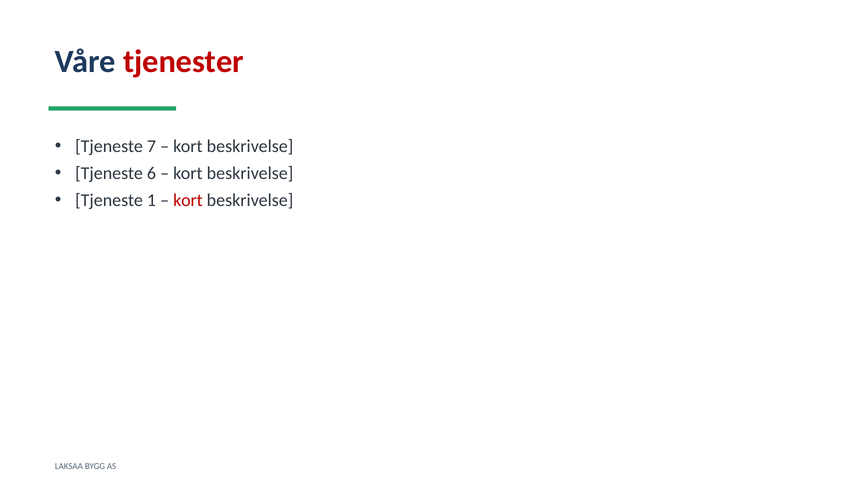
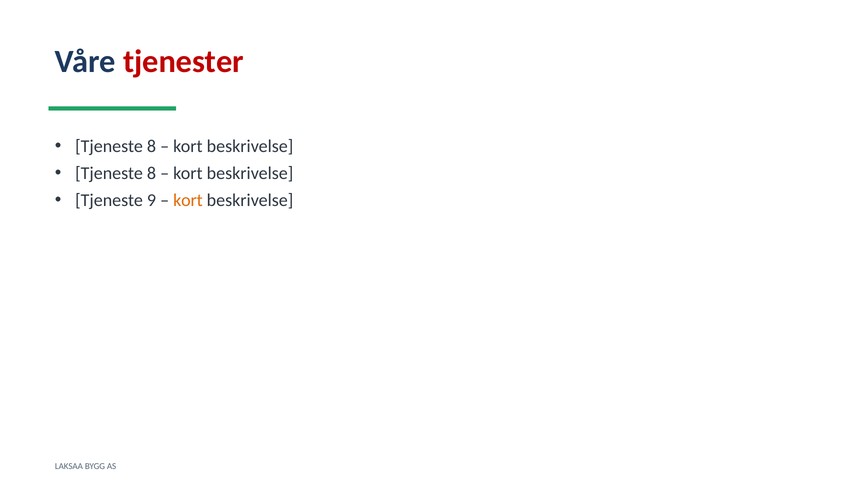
7 at (151, 146): 7 -> 8
6 at (151, 173): 6 -> 8
1: 1 -> 9
kort at (188, 200) colour: red -> orange
